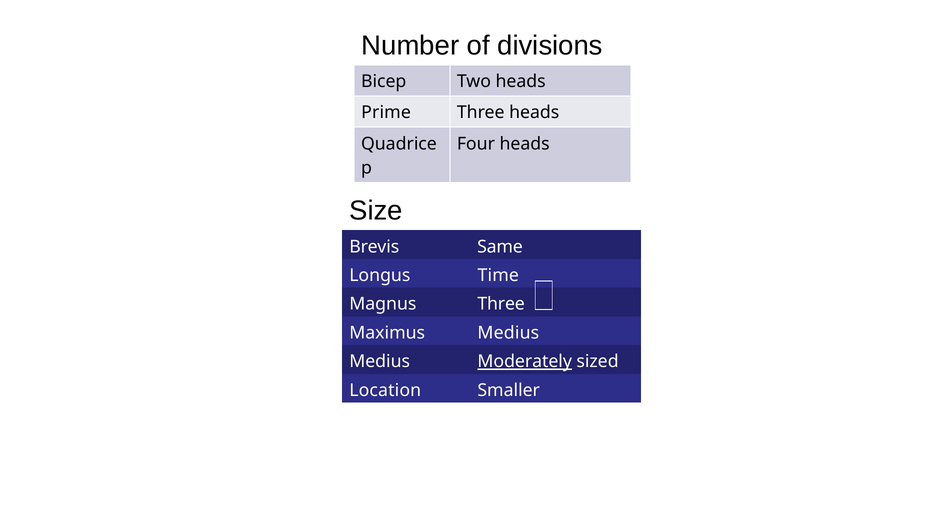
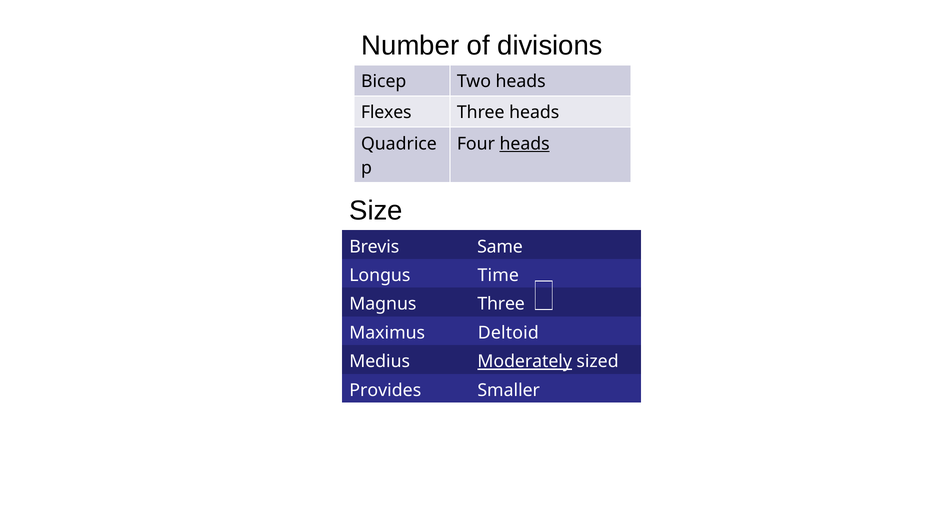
Prime: Prime -> Flexes
heads at (525, 144) underline: none -> present
Maximus Medius: Medius -> Deltoid
Location: Location -> Provides
